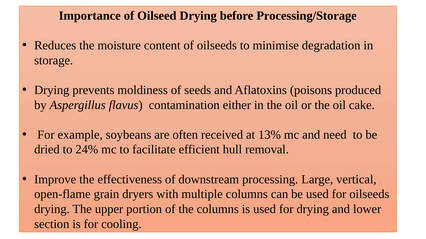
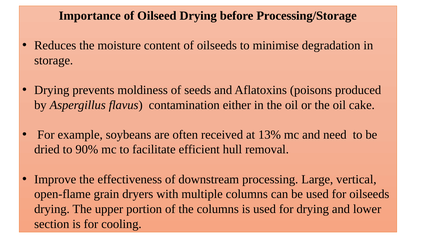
24%: 24% -> 90%
